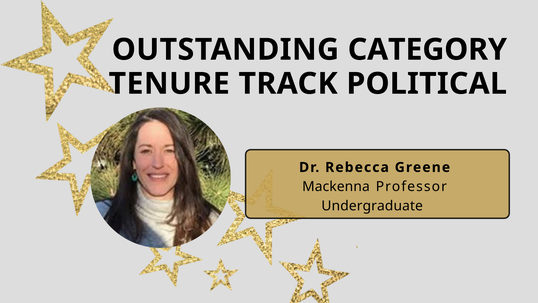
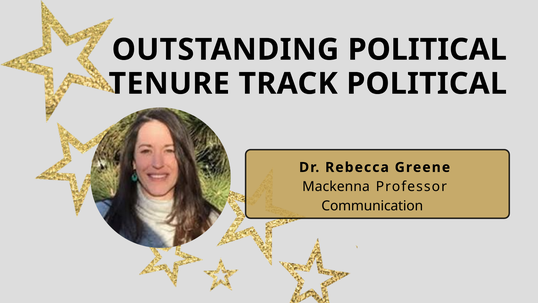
OUTSTANDING CATEGORY: CATEGORY -> POLITICAL
Undergraduate: Undergraduate -> Communication
